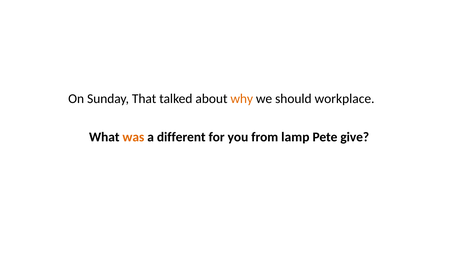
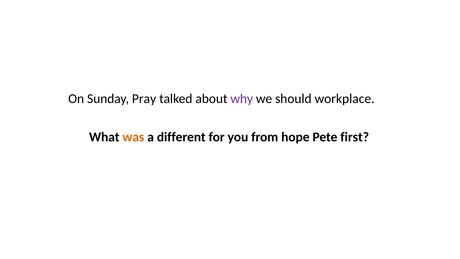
That: That -> Pray
why colour: orange -> purple
lamp: lamp -> hope
give: give -> first
